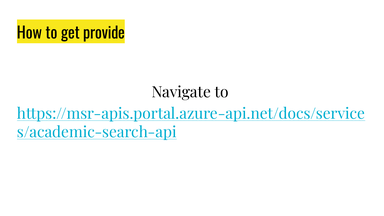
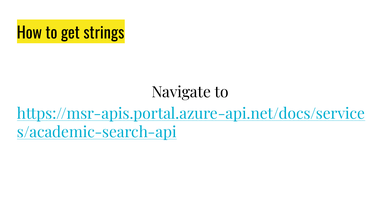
provide: provide -> strings
